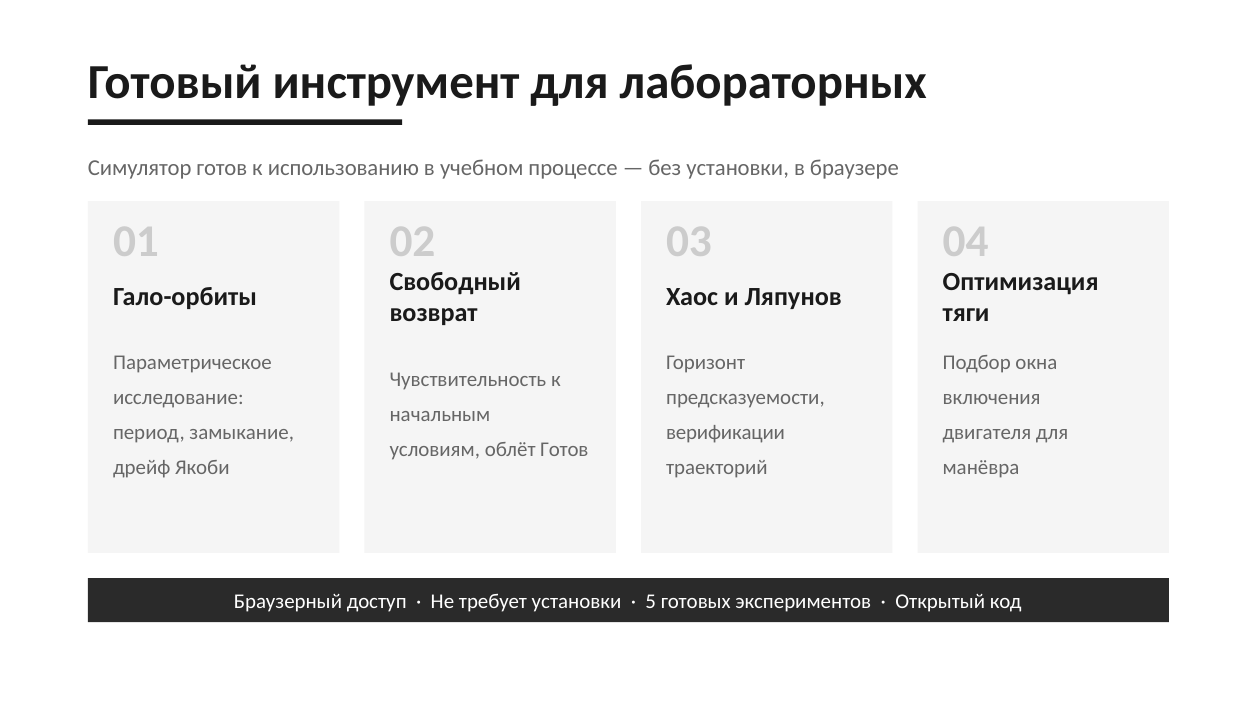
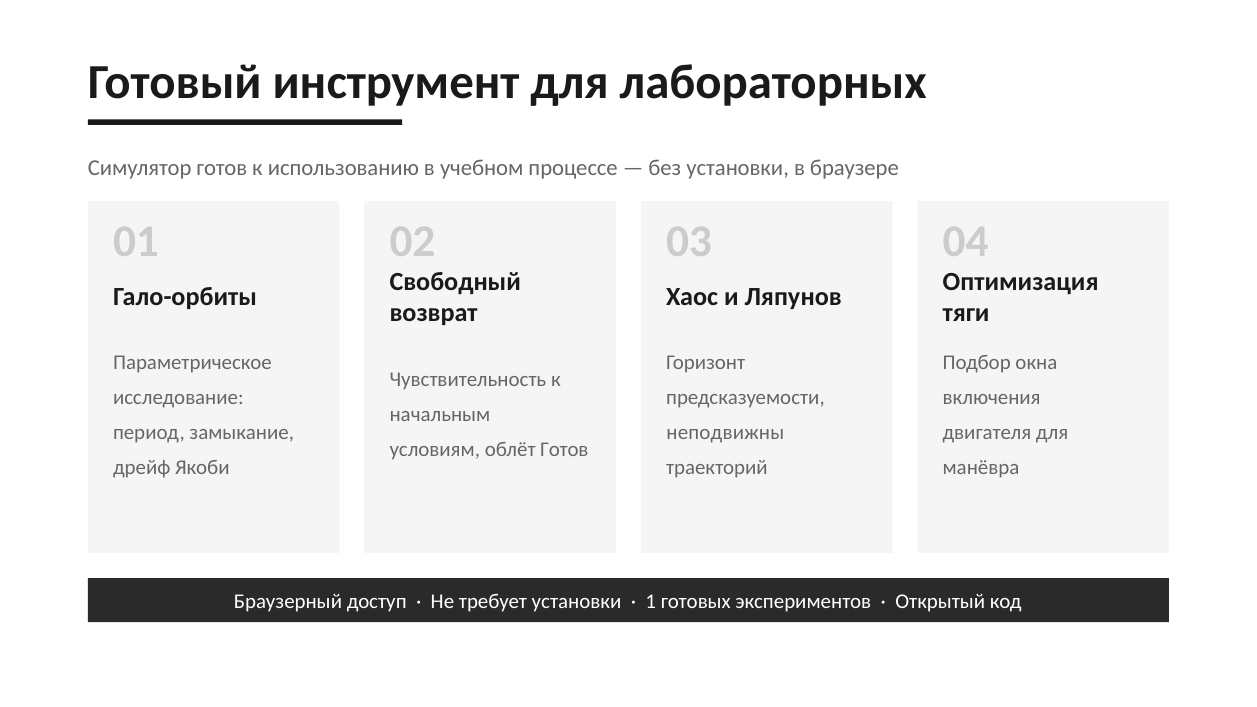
верификации: верификации -> неподвижны
5: 5 -> 1
